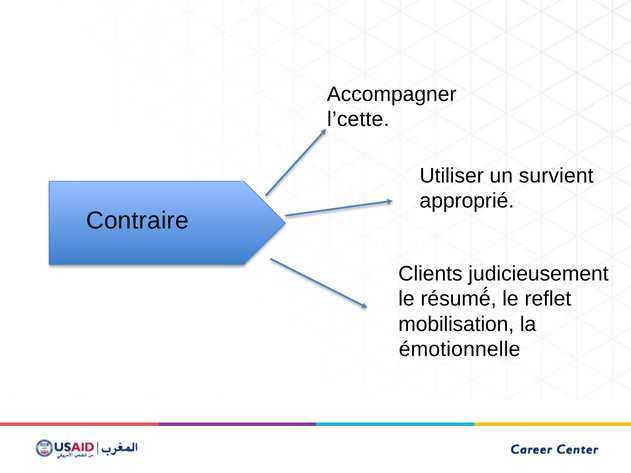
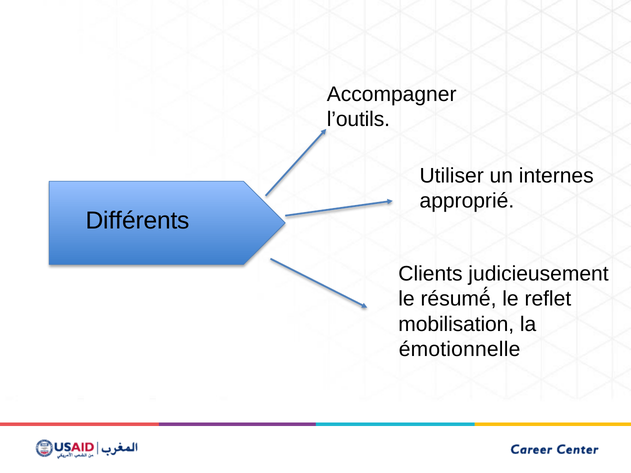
l’cette: l’cette -> l’outils
survient: survient -> internes
Contraire: Contraire -> Différents
